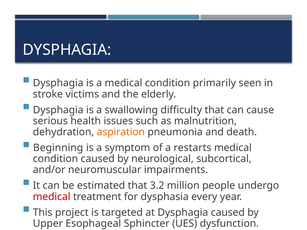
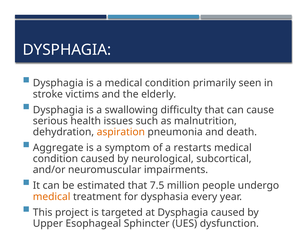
Beginning: Beginning -> Aggregate
3.2: 3.2 -> 7.5
medical at (52, 197) colour: red -> orange
